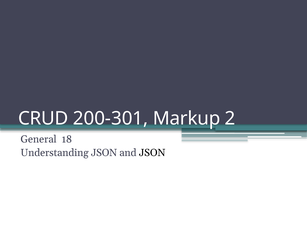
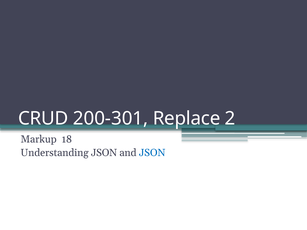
Markup: Markup -> Replace
General: General -> Markup
JSON at (152, 153) colour: black -> blue
